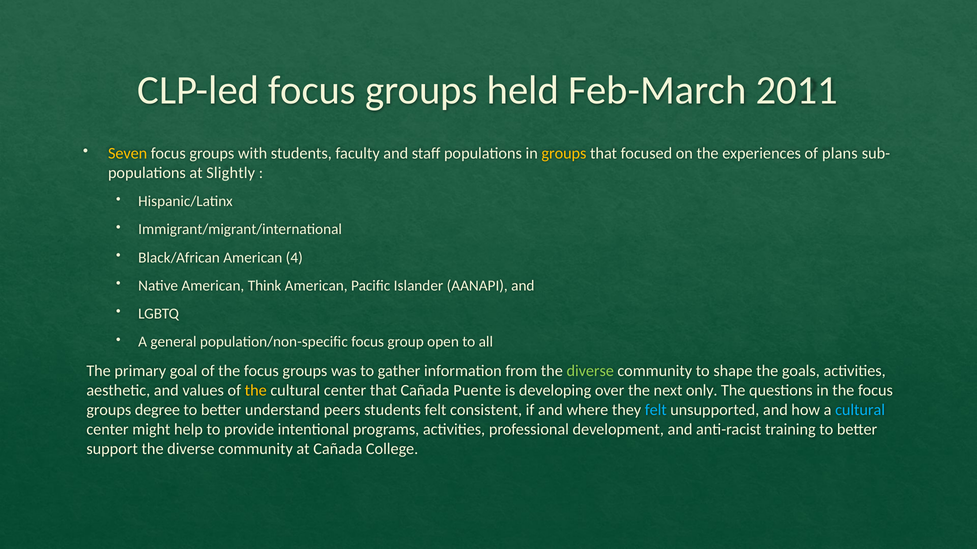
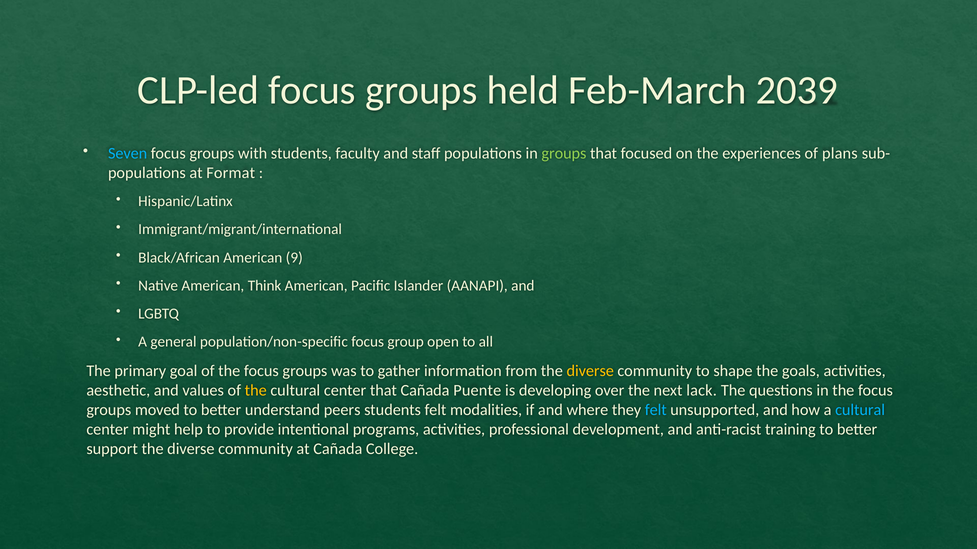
2011: 2011 -> 2039
Seven colour: yellow -> light blue
groups at (564, 153) colour: yellow -> light green
Slightly: Slightly -> Format
4: 4 -> 9
diverse at (590, 371) colour: light green -> yellow
only: only -> lack
degree: degree -> moved
consistent: consistent -> modalities
